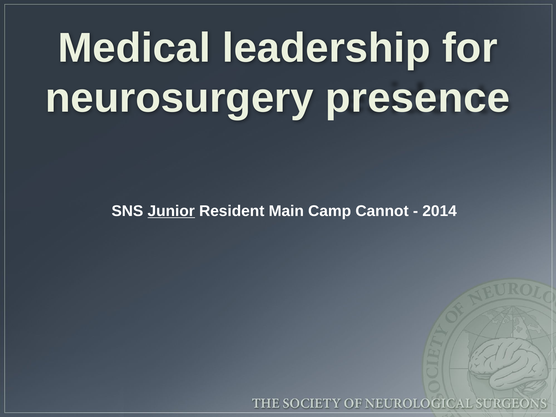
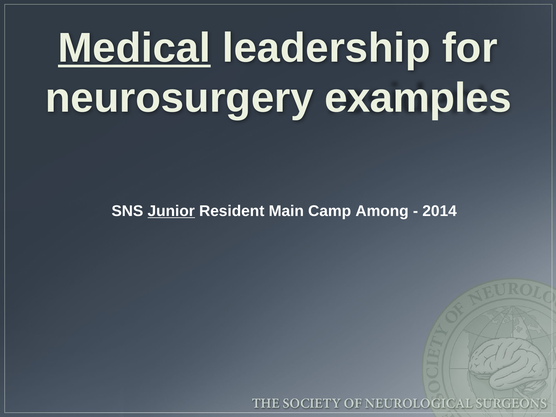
Medical underline: none -> present
presence: presence -> examples
Cannot: Cannot -> Among
